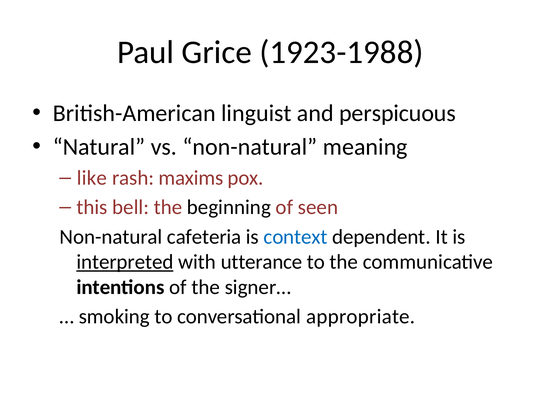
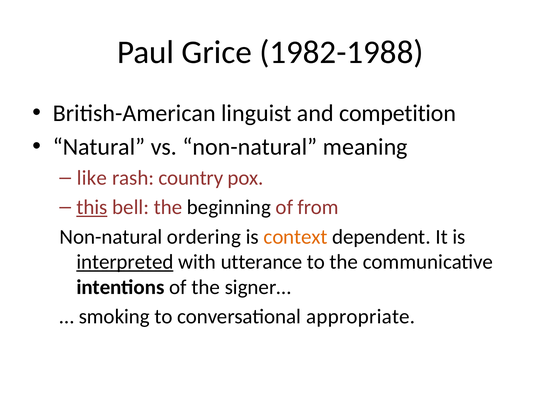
1923-1988: 1923-1988 -> 1982-1988
perspicuous: perspicuous -> competition
maxims: maxims -> country
this underline: none -> present
seen: seen -> from
cafeteria: cafeteria -> ordering
context colour: blue -> orange
